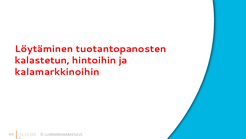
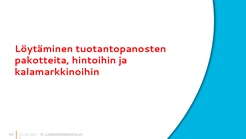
kalastetun: kalastetun -> pakotteita
